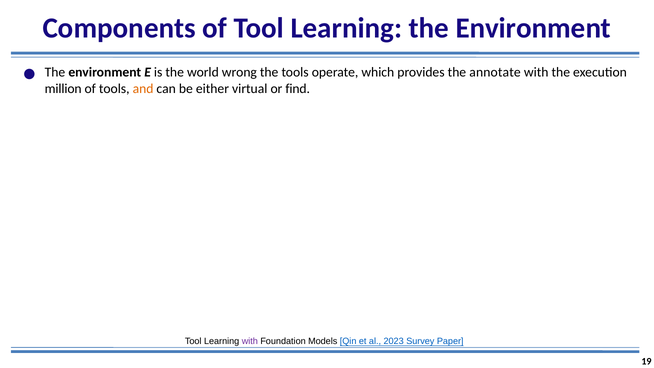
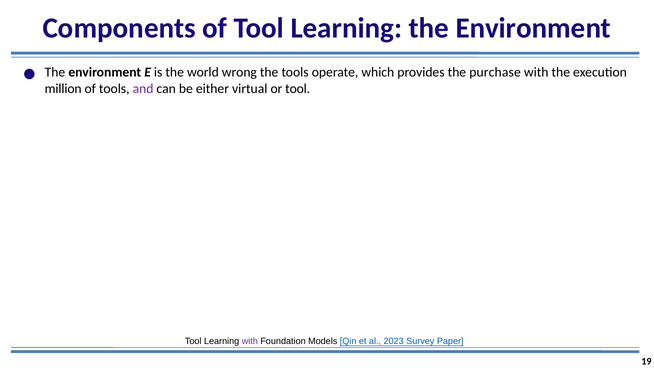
annotate: annotate -> purchase
and colour: orange -> purple
or find: find -> tool
